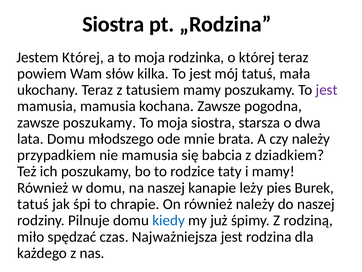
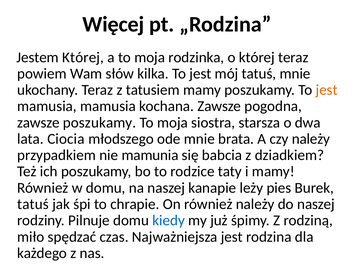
Siostra at (113, 24): Siostra -> Więcej
tatuś mała: mała -> mnie
jest at (327, 90) colour: purple -> orange
lata Domu: Domu -> Ciocia
nie mamusia: mamusia -> mamunia
